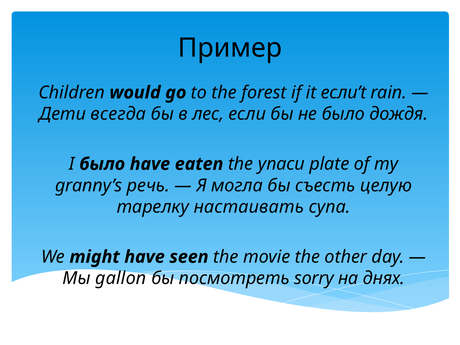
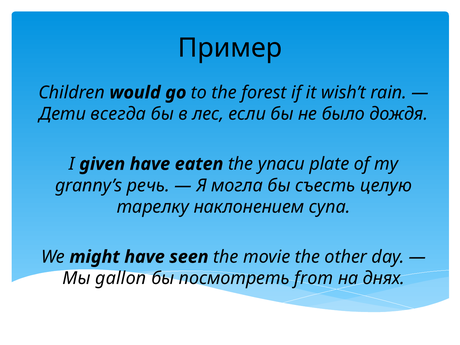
если’t: если’t -> wish’t
I было: было -> given
настаивать: настаивать -> наклонением
sorry: sorry -> from
